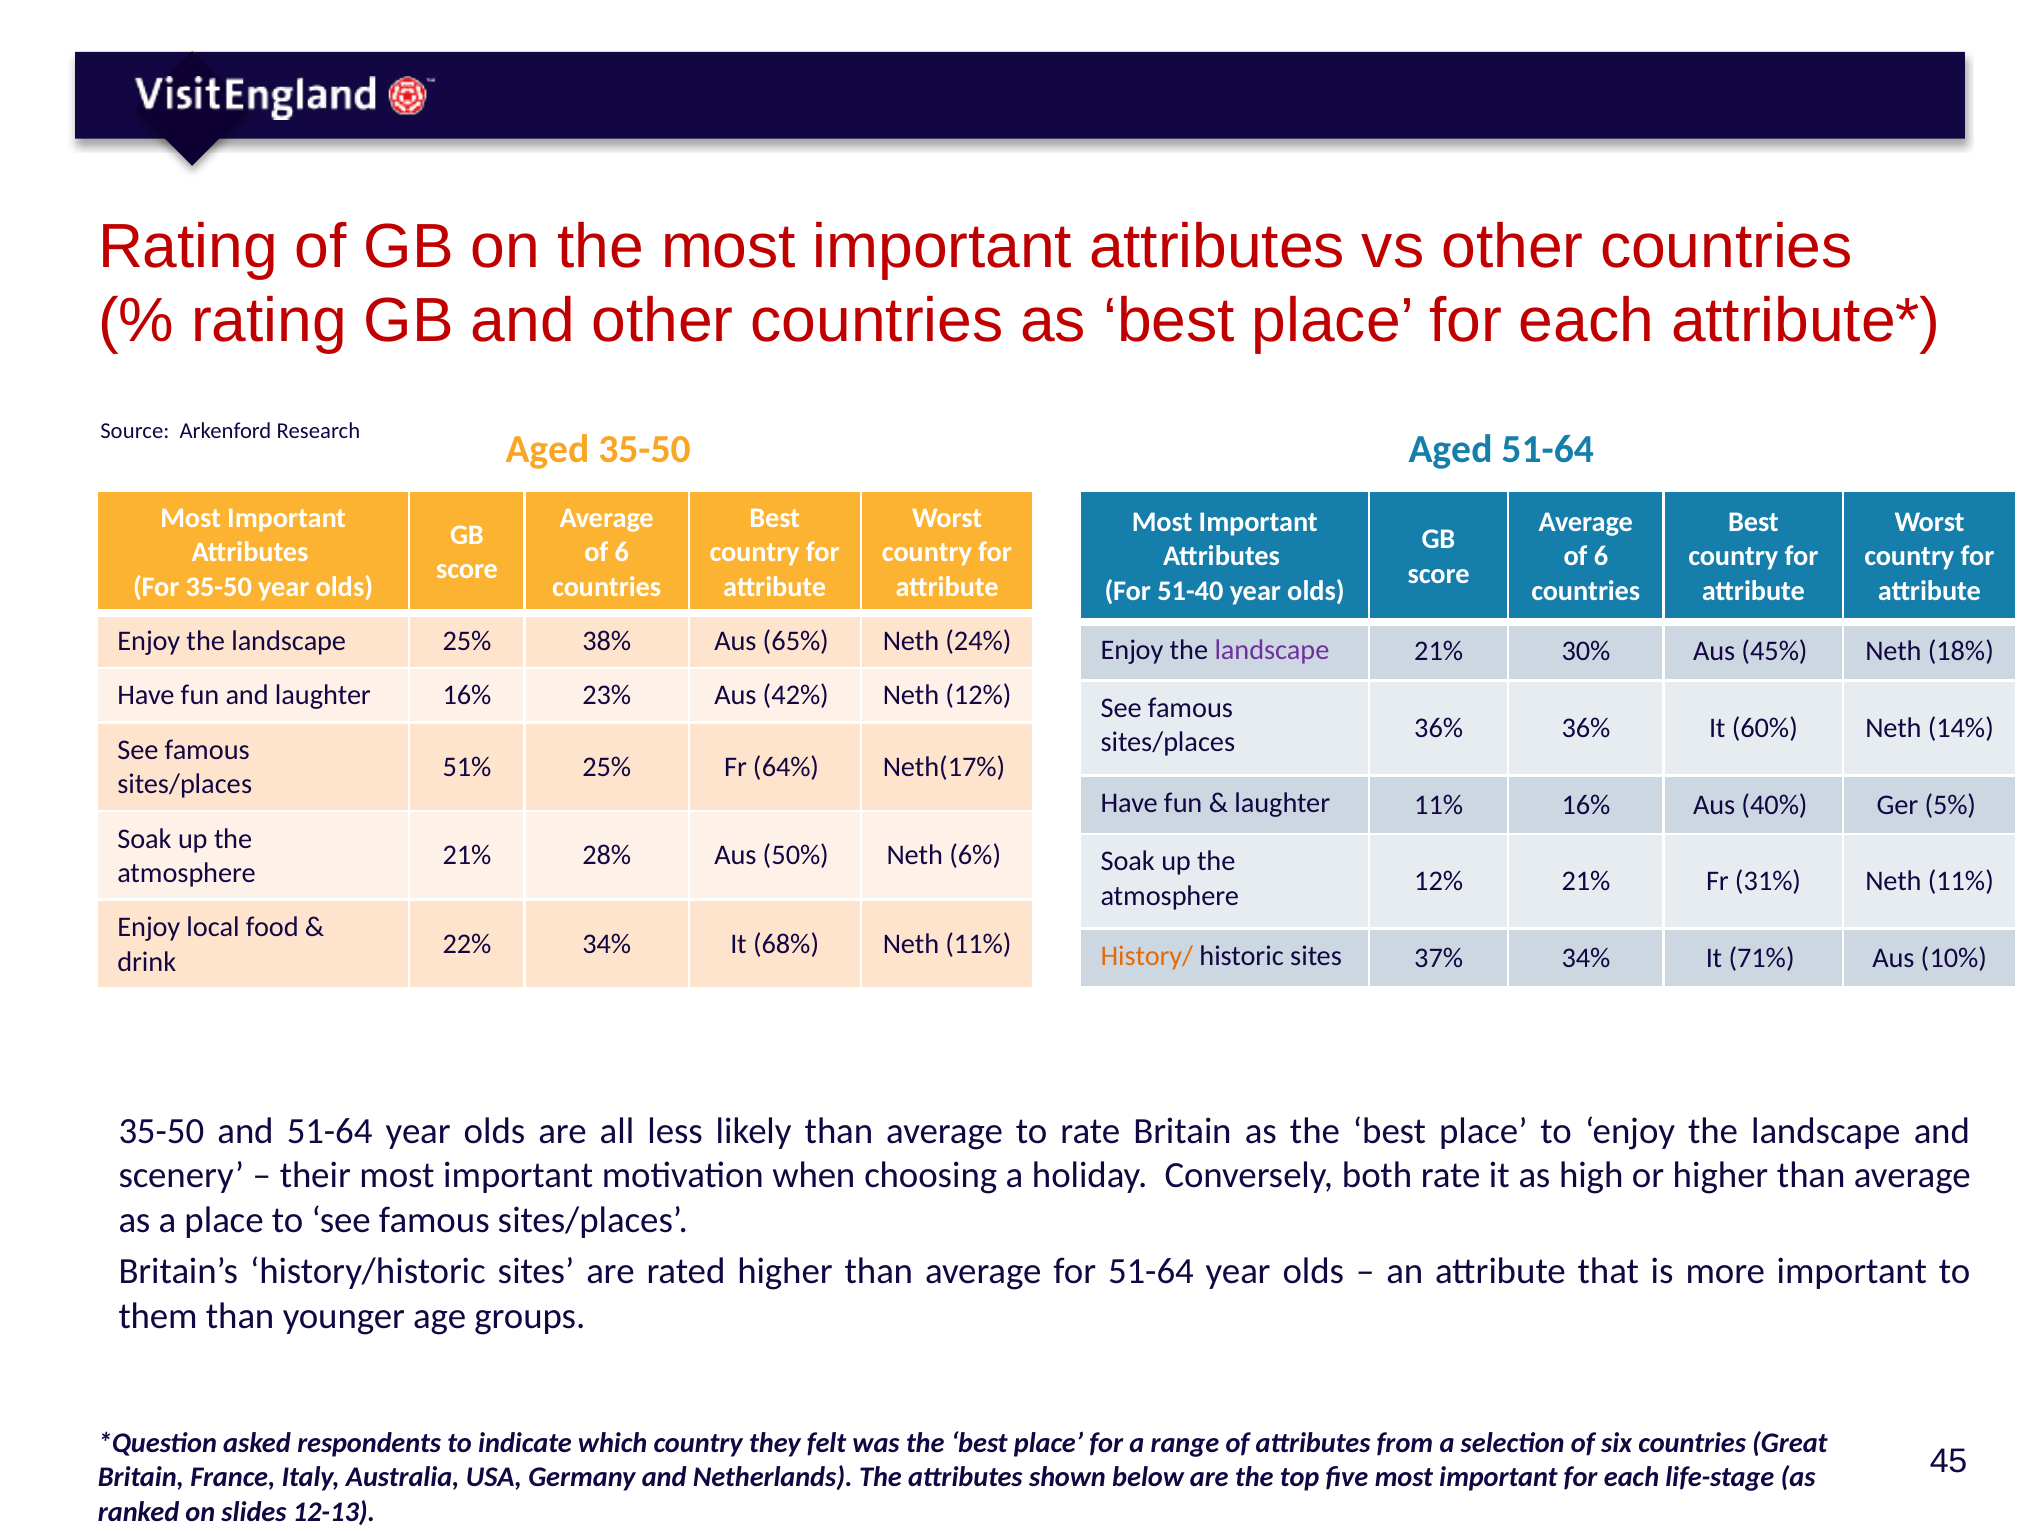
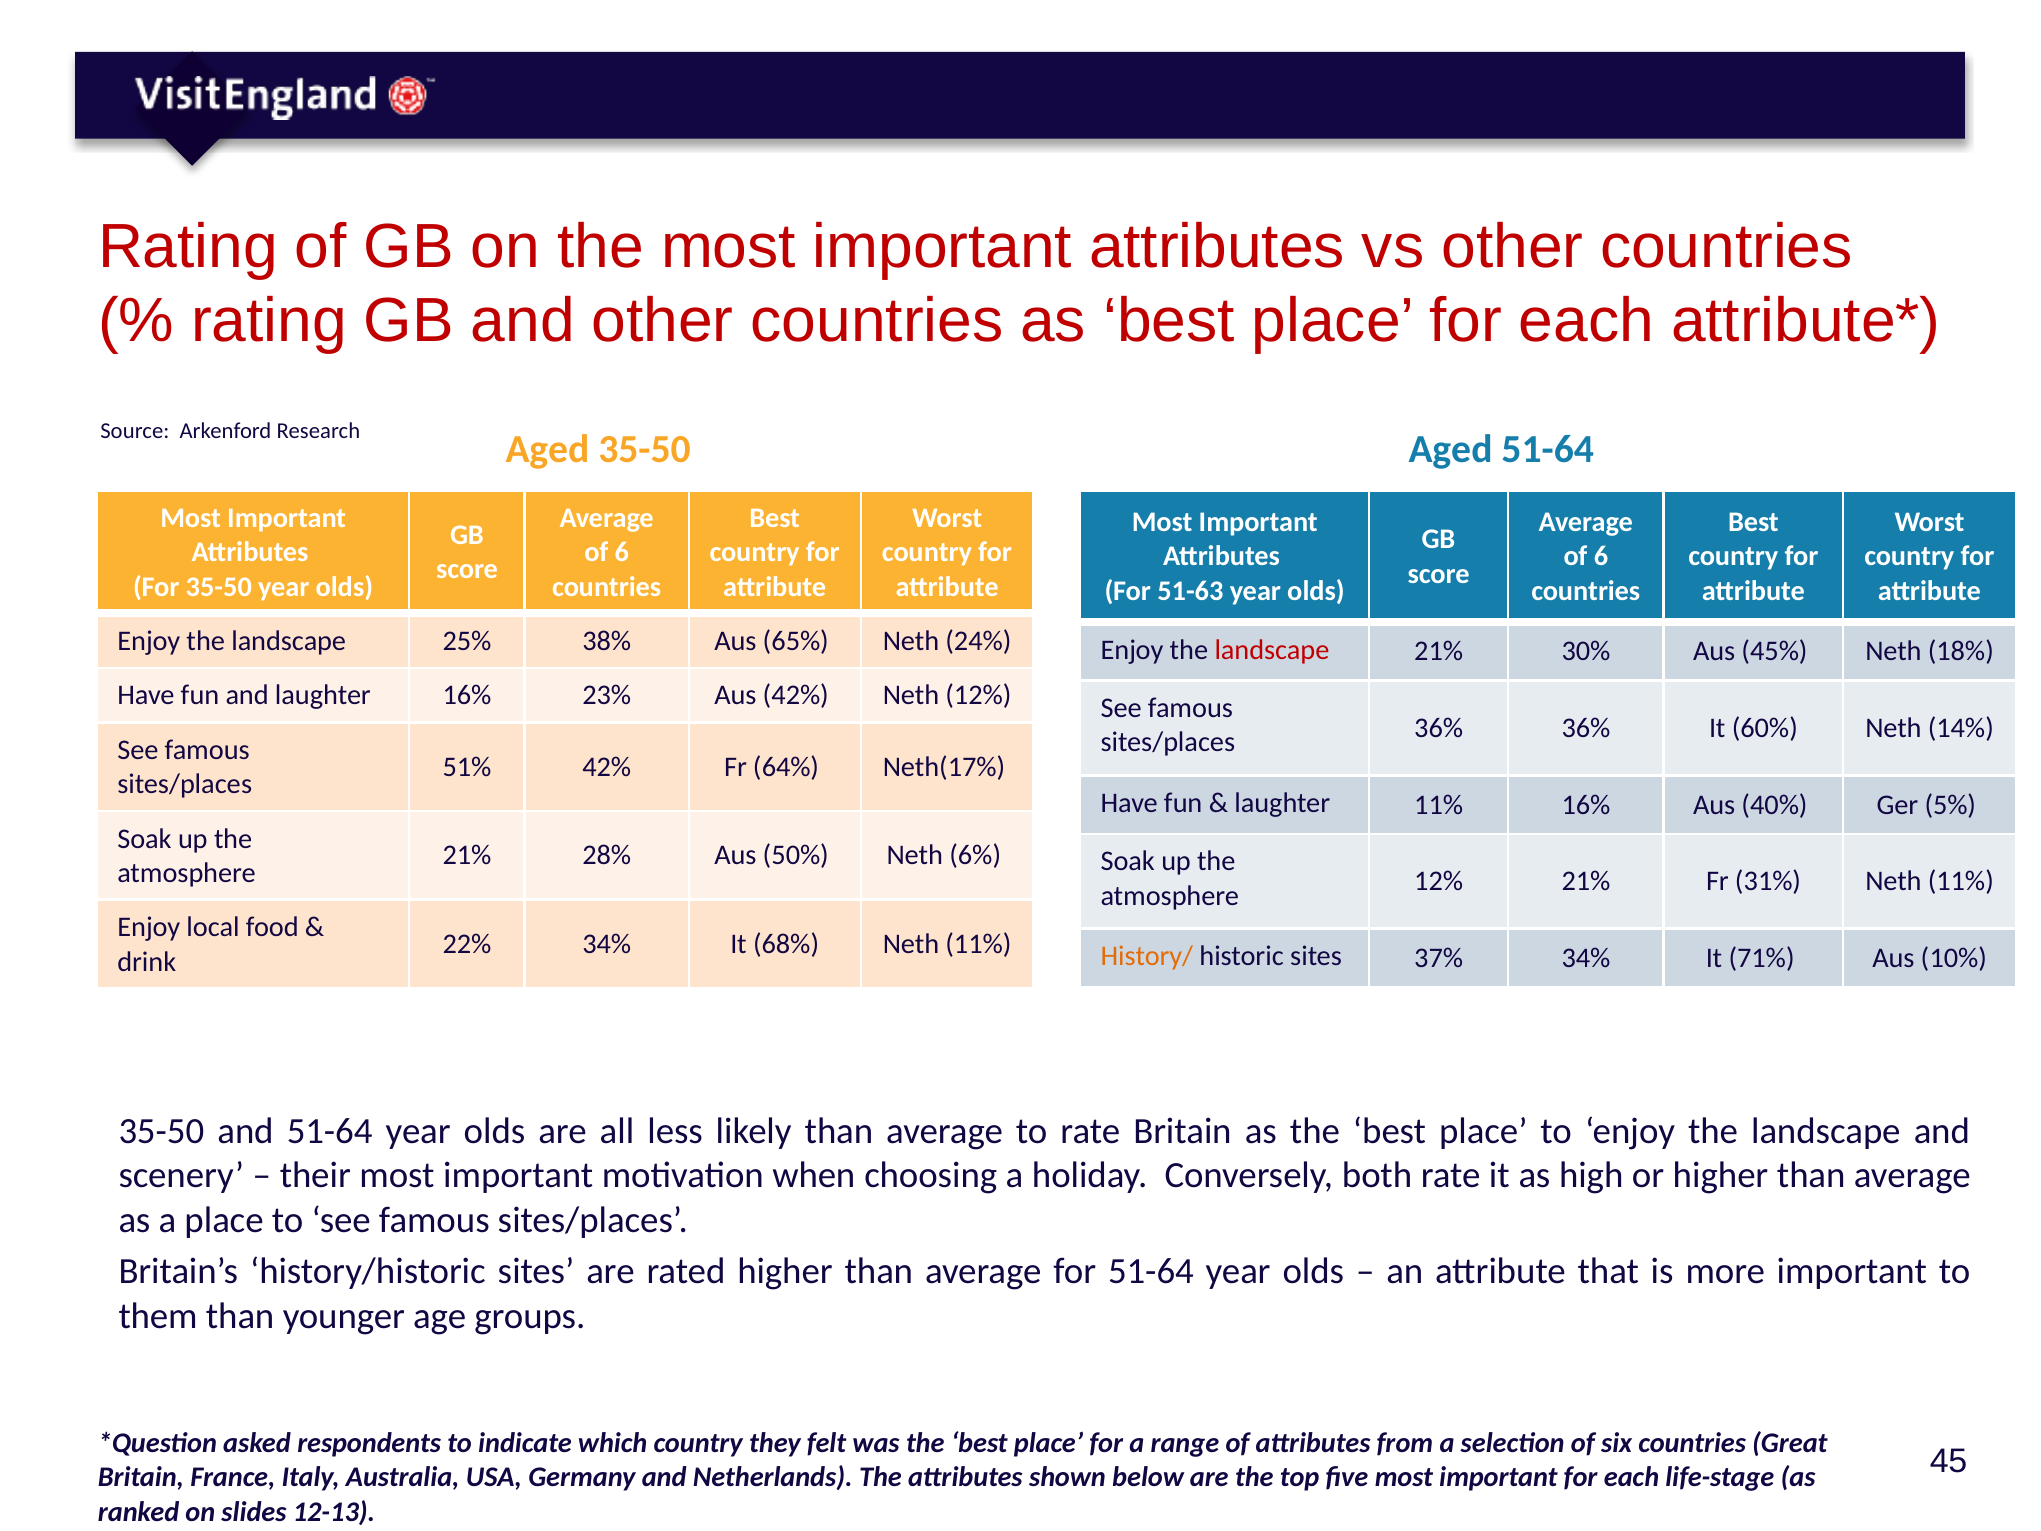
51-40: 51-40 -> 51-63
landscape at (1272, 650) colour: purple -> red
51% 25%: 25% -> 42%
